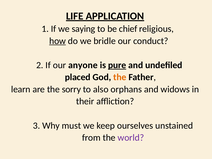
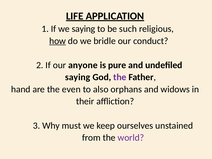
chief: chief -> such
pure underline: present -> none
placed at (78, 77): placed -> saying
the at (120, 77) colour: orange -> purple
learn: learn -> hand
sorry: sorry -> even
